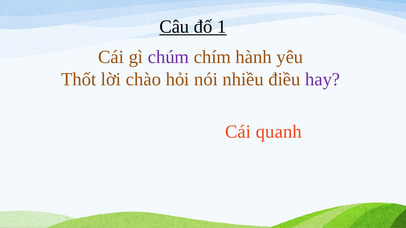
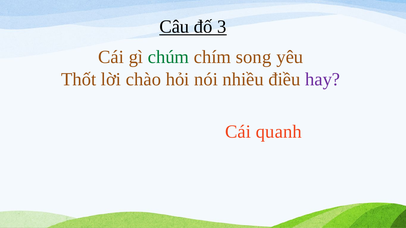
1: 1 -> 3
chúm colour: purple -> green
hành: hành -> song
